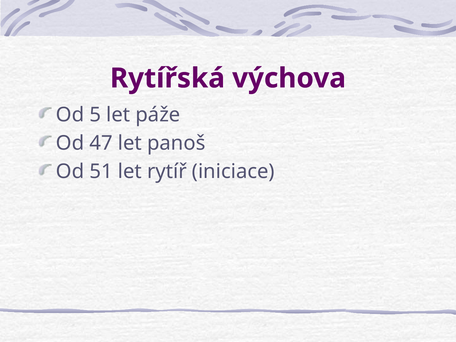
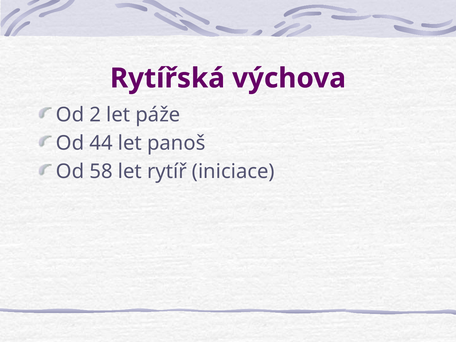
5: 5 -> 2
47: 47 -> 44
51: 51 -> 58
